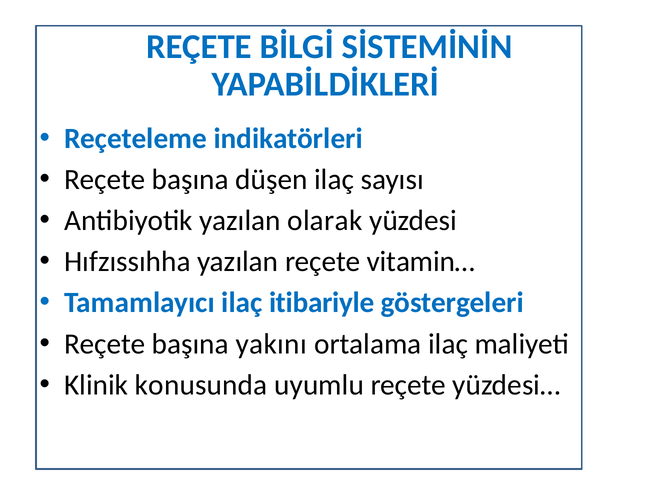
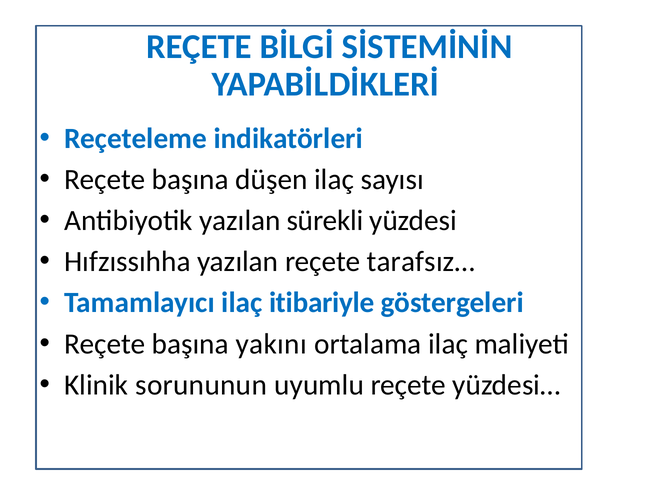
olarak: olarak -> sürekli
vitamin…: vitamin… -> tarafsız…
konusunda: konusunda -> sorununun
